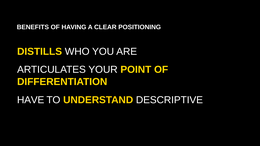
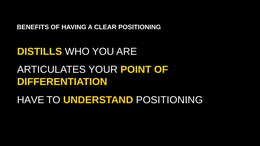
UNDERSTAND DESCRIPTIVE: DESCRIPTIVE -> POSITIONING
